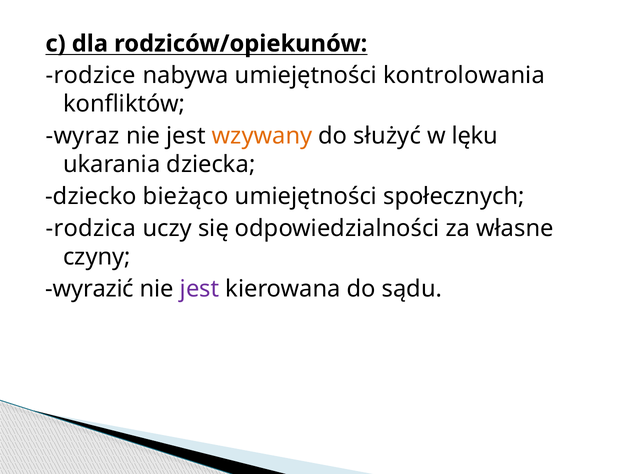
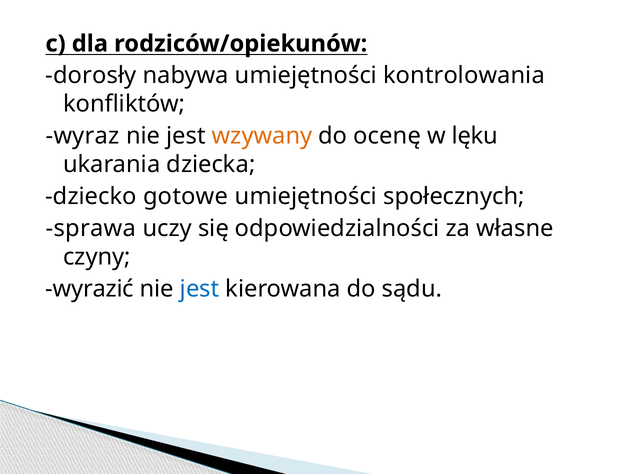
rodzice: rodzice -> dorosły
służyć: służyć -> ocenę
bieżąco: bieżąco -> gotowe
rodzica: rodzica -> sprawa
jest at (200, 289) colour: purple -> blue
